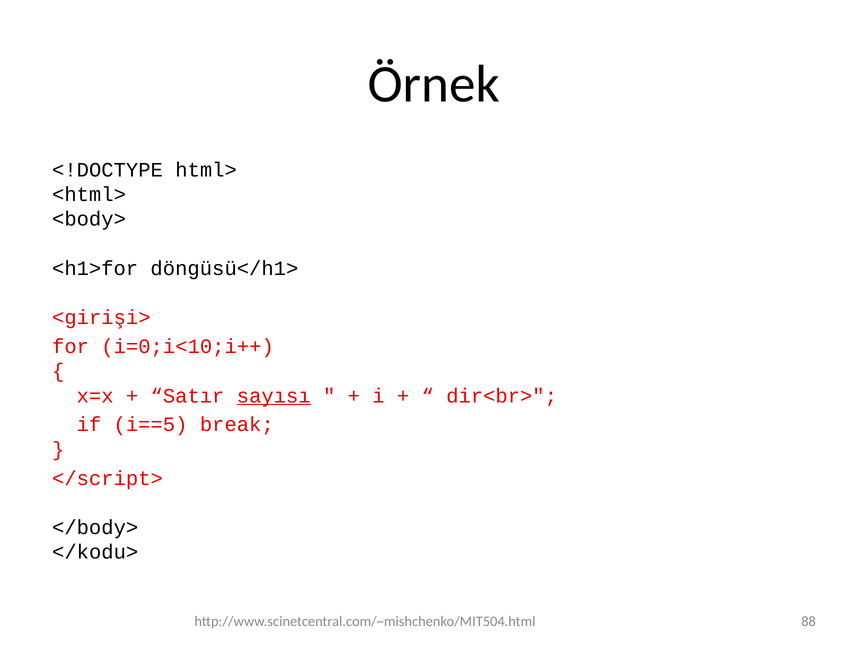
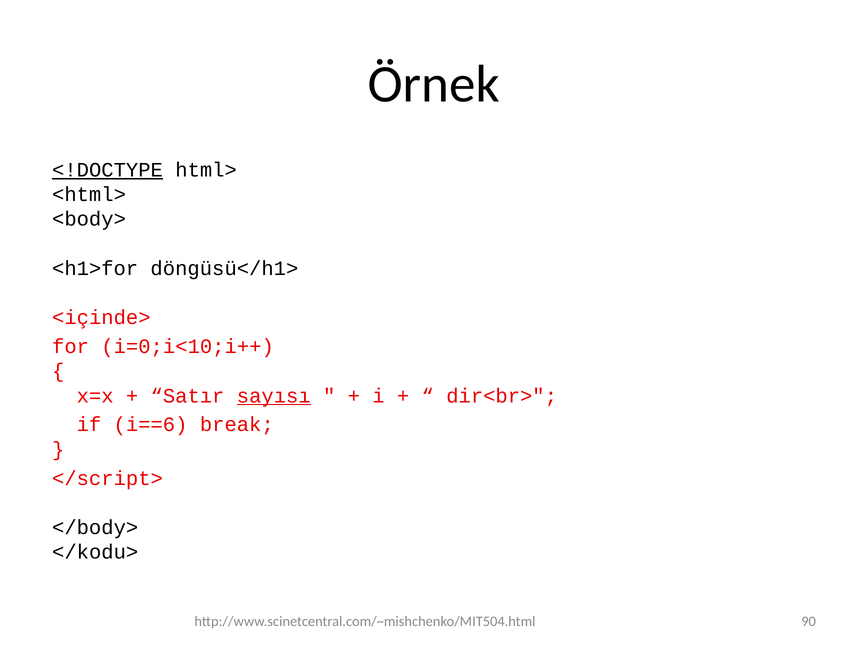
<!DOCTYPE underline: none -> present
<girişi>: <girişi> -> <içinde>
i==5: i==5 -> i==6
88: 88 -> 90
